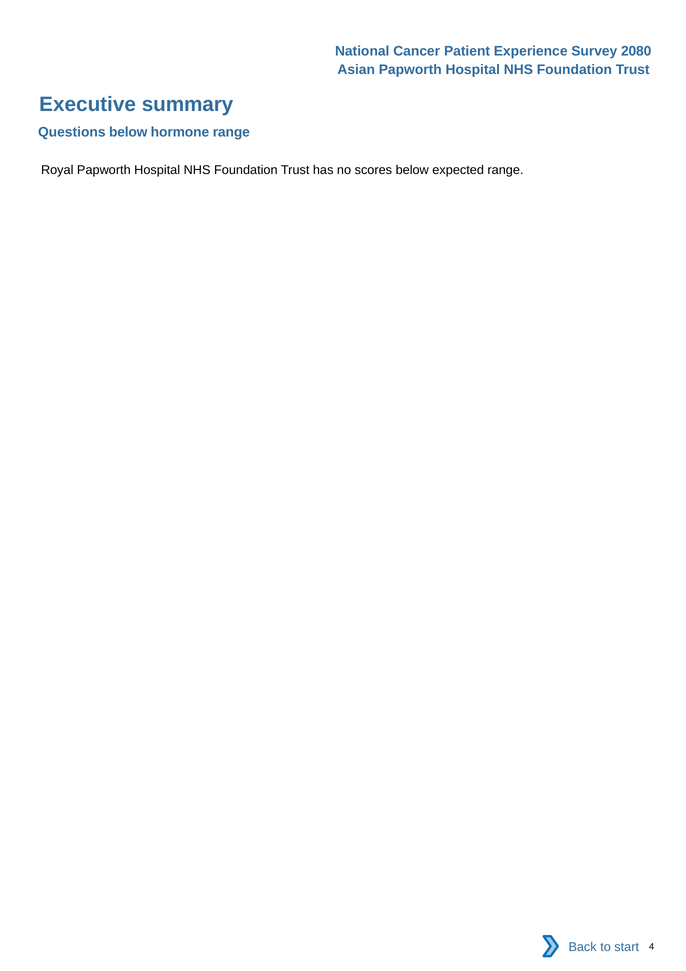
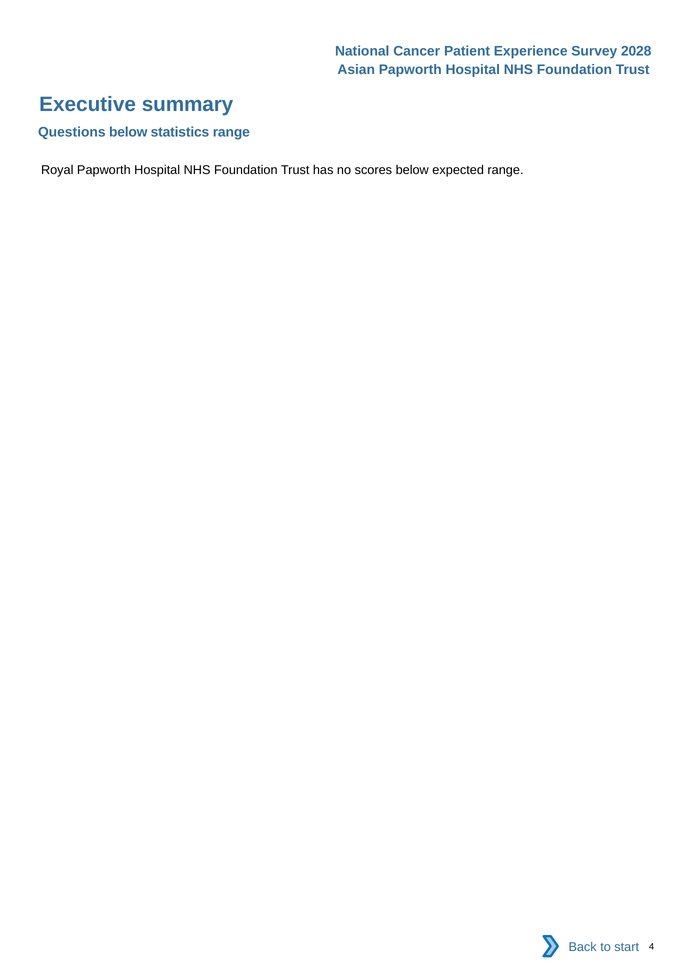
2080: 2080 -> 2028
hormone: hormone -> statistics
